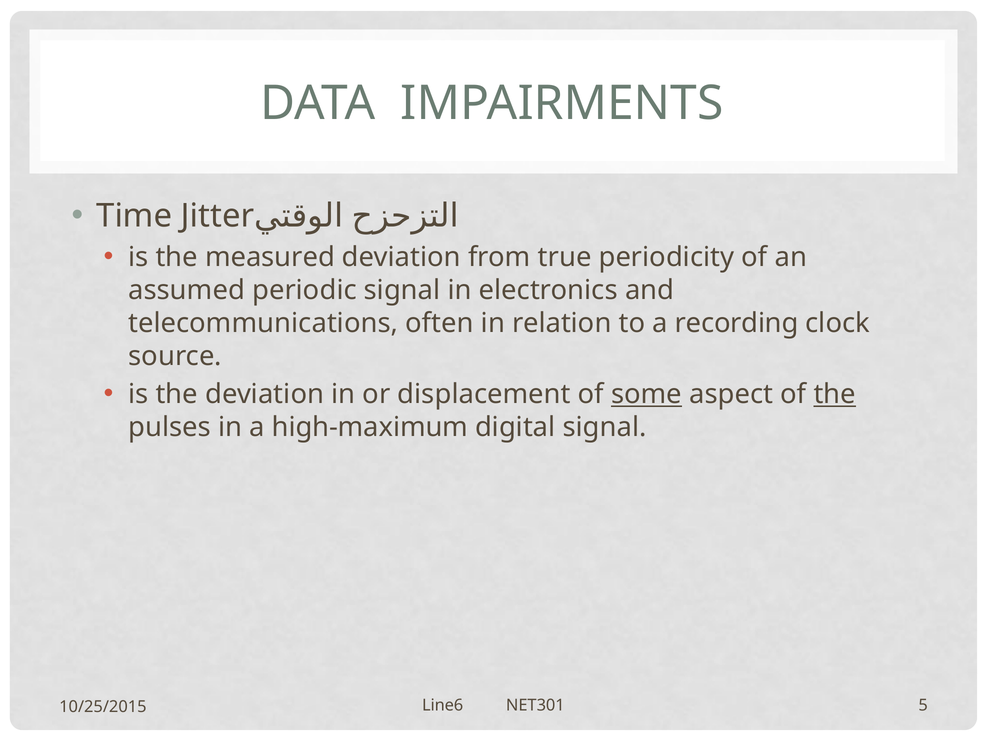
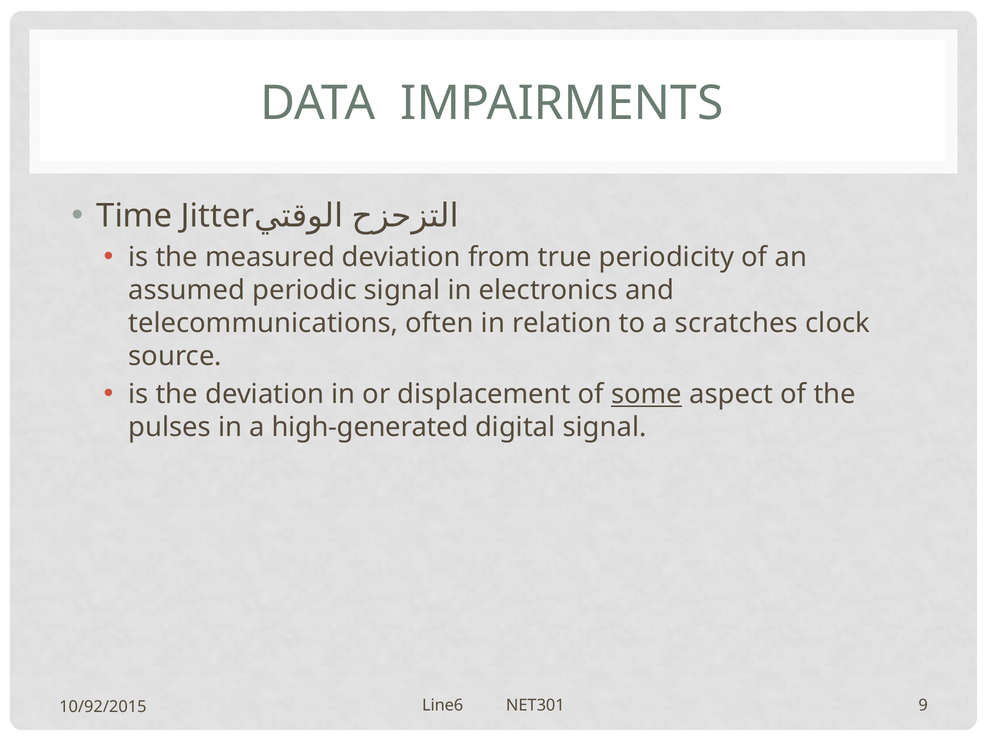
recording: recording -> scratches
the at (835, 395) underline: present -> none
high-maximum: high-maximum -> high-generated
5: 5 -> 9
10/25/2015: 10/25/2015 -> 10/92/2015
